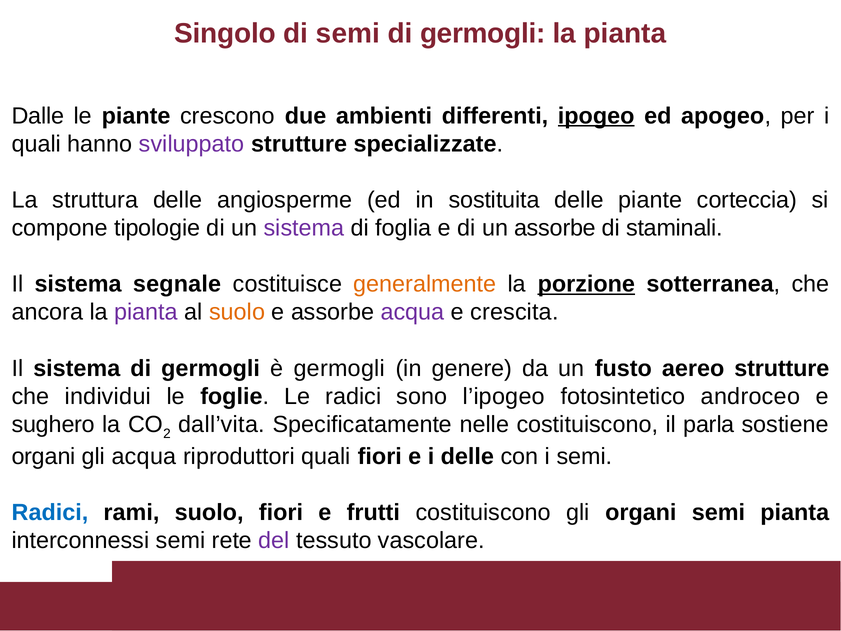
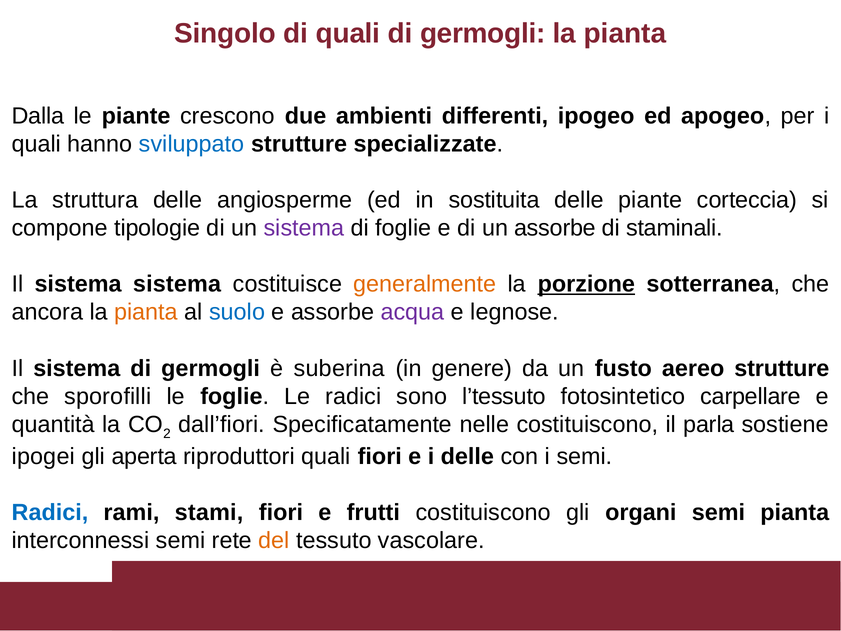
di semi: semi -> quali
Dalle: Dalle -> Dalla
ipogeo underline: present -> none
sviluppato colour: purple -> blue
di foglia: foglia -> foglie
sistema segnale: segnale -> sistema
pianta at (146, 312) colour: purple -> orange
suolo at (237, 312) colour: orange -> blue
crescita: crescita -> legnose
è germogli: germogli -> suberina
individui: individui -> sporofilli
l’ipogeo: l’ipogeo -> l’tessuto
androceo: androceo -> carpellare
sughero: sughero -> quantità
dall’vita: dall’vita -> dall’fiori
organi at (44, 456): organi -> ipogei
gli acqua: acqua -> aperta
rami suolo: suolo -> stami
del colour: purple -> orange
